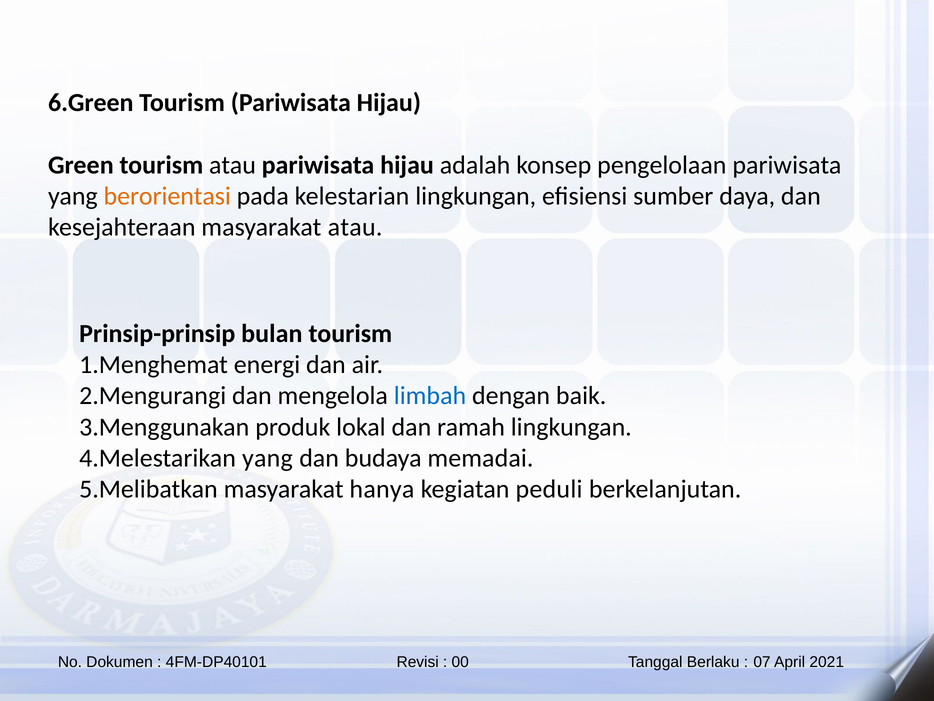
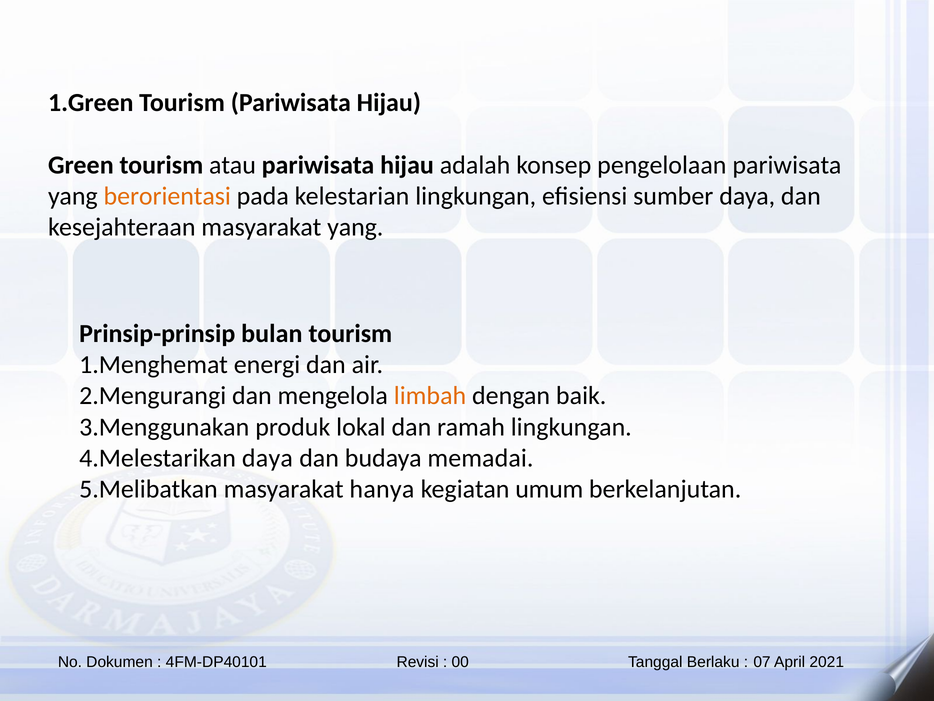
6.Green: 6.Green -> 1.Green
masyarakat atau: atau -> yang
limbah colour: blue -> orange
yang at (267, 458): yang -> daya
peduli: peduli -> umum
